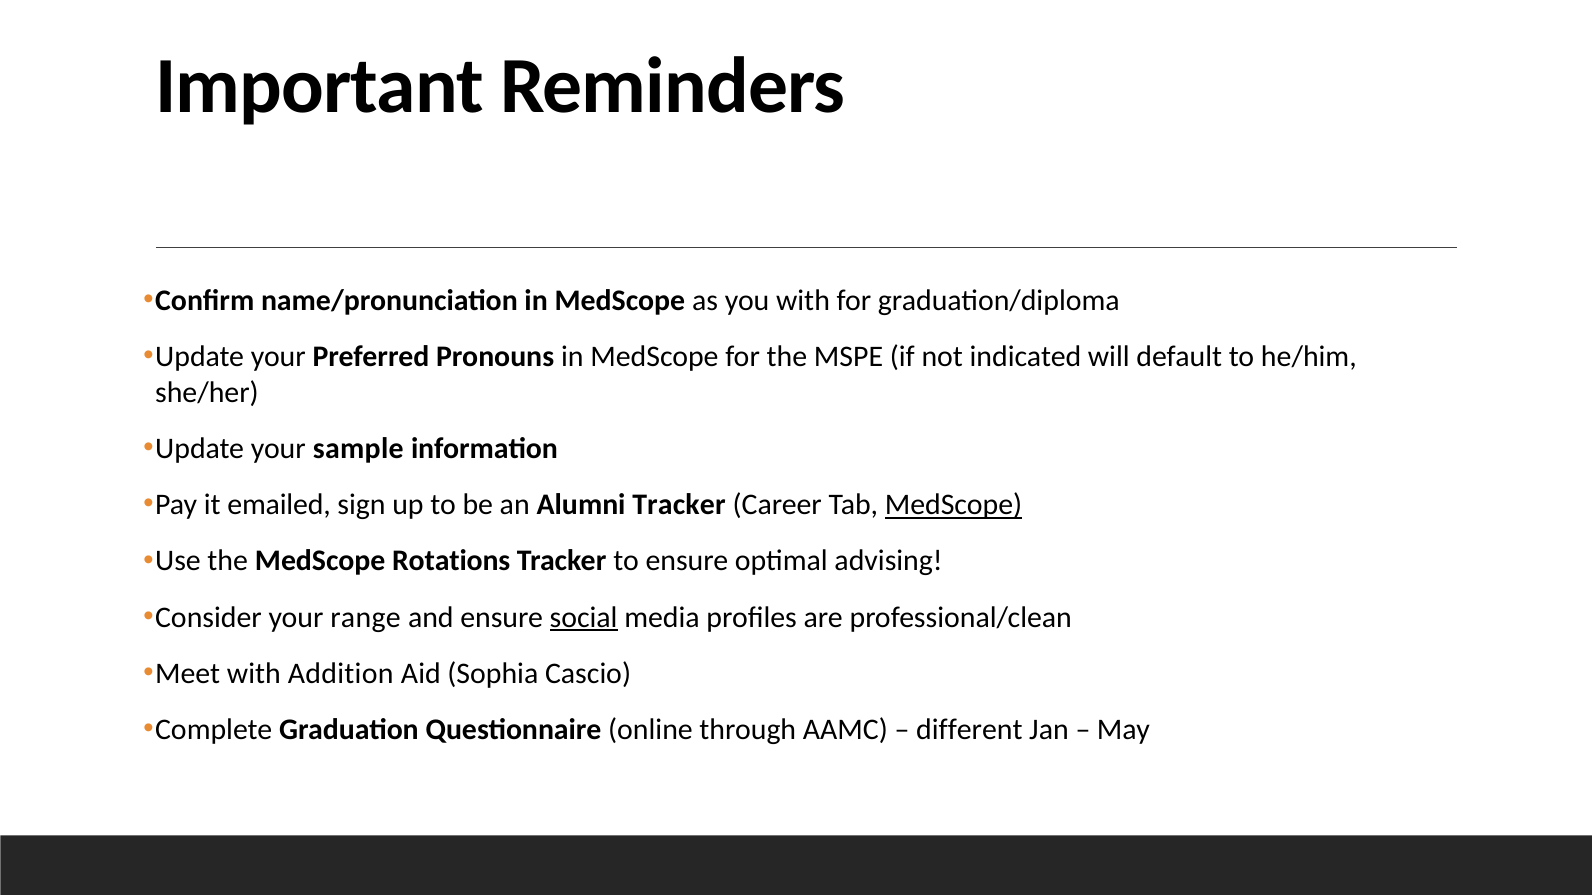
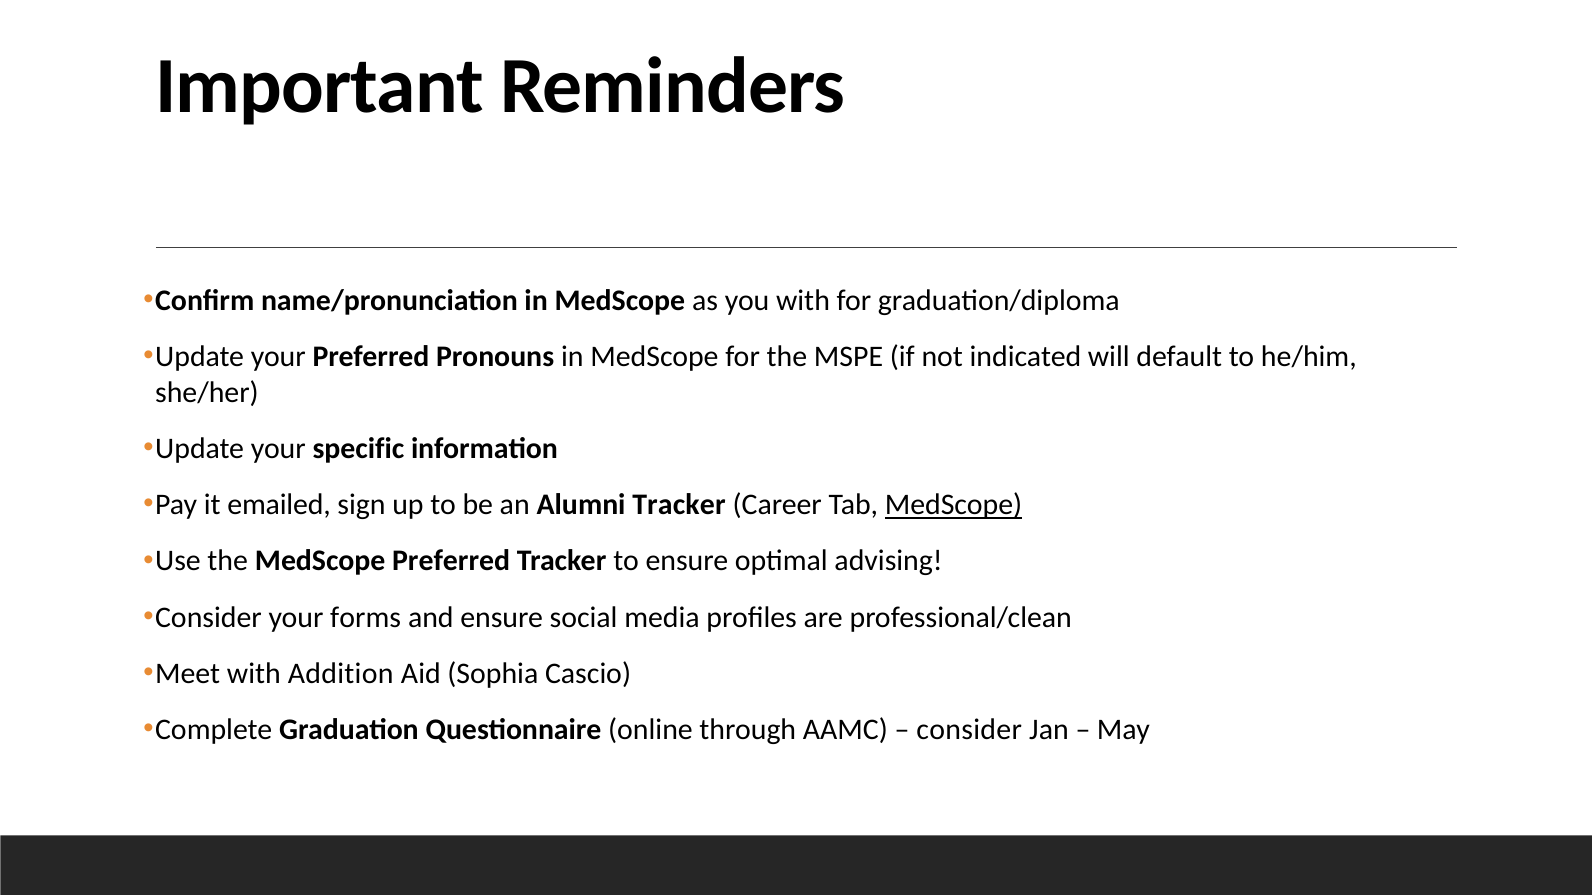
sample: sample -> specific
MedScope Rotations: Rotations -> Preferred
range: range -> forms
social underline: present -> none
different at (969, 730): different -> consider
